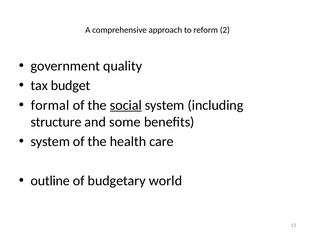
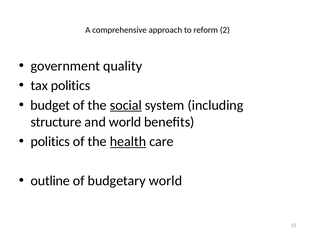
tax budget: budget -> politics
formal: formal -> budget
and some: some -> world
system at (50, 142): system -> politics
health underline: none -> present
